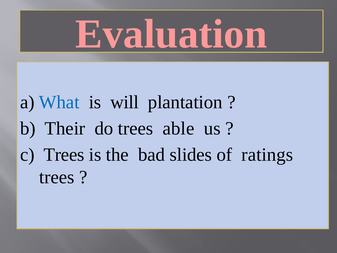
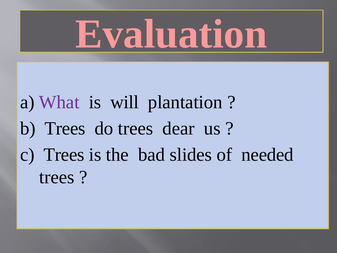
What colour: blue -> purple
b Their: Their -> Trees
able: able -> dear
ratings: ratings -> needed
